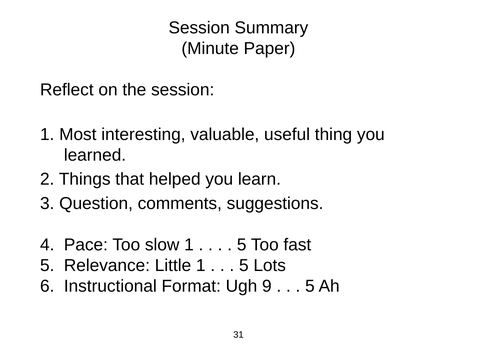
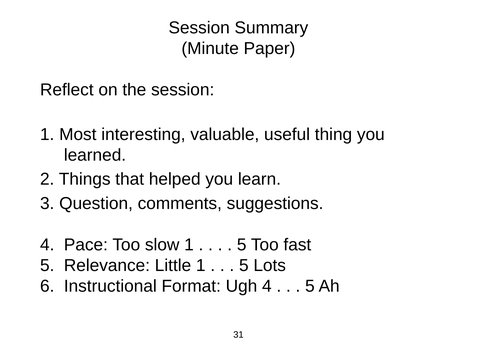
Ugh 9: 9 -> 4
